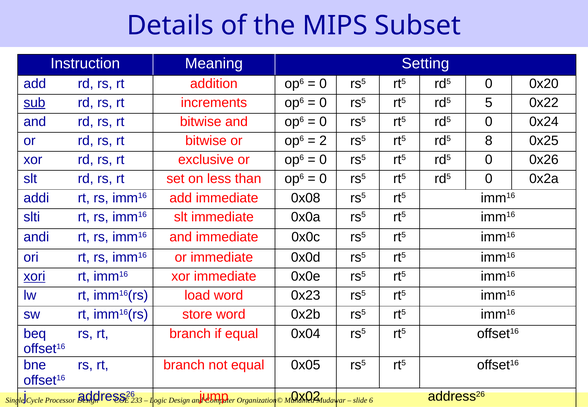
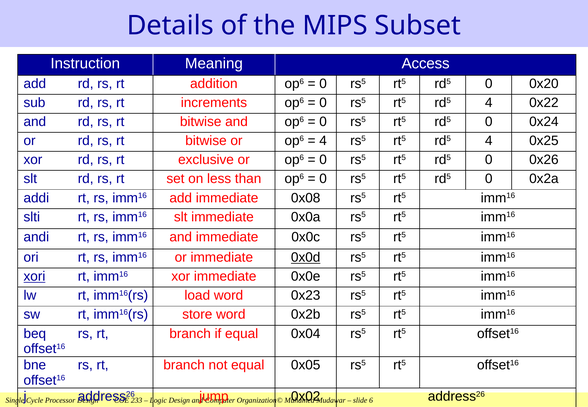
Setting: Setting -> Access
sub underline: present -> none
5 at (489, 103): 5 -> 4
2 at (323, 141): 2 -> 4
8 at (489, 141): 8 -> 4
0x0d underline: none -> present
